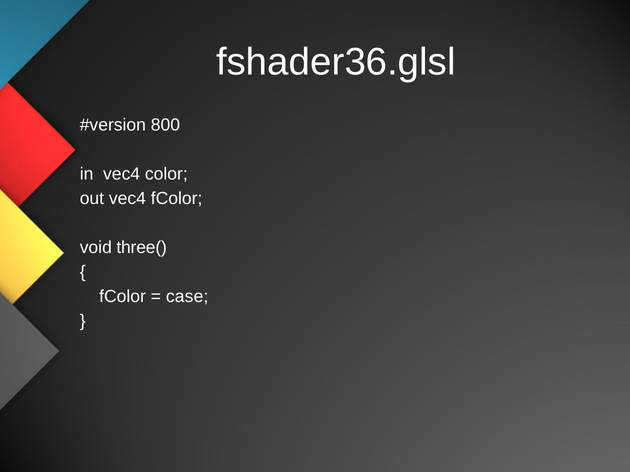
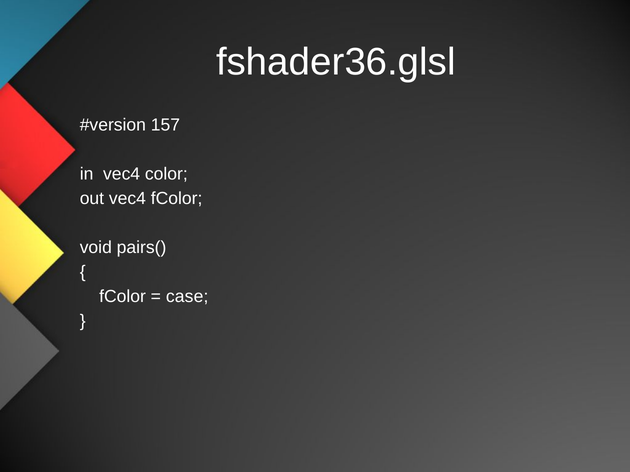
800: 800 -> 157
three(: three( -> pairs(
